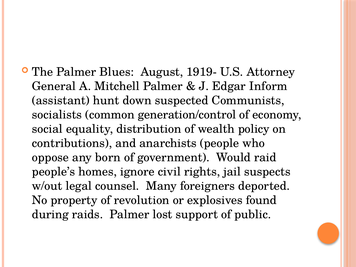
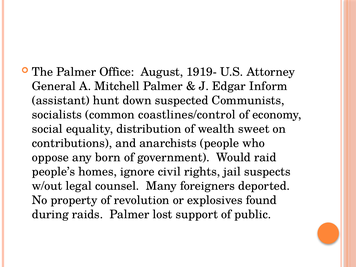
Blues: Blues -> Office
generation/control: generation/control -> coastlines/control
policy: policy -> sweet
